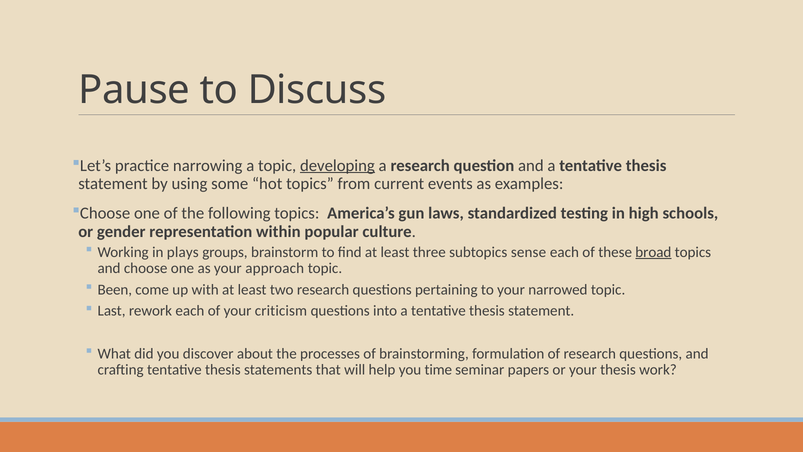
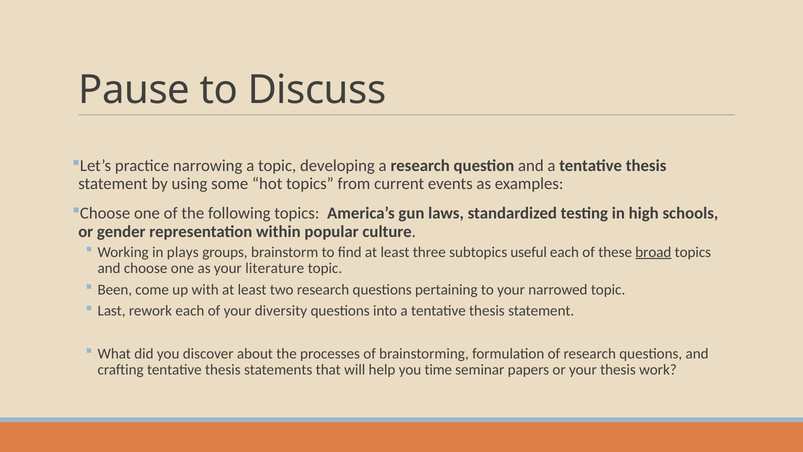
developing underline: present -> none
sense: sense -> useful
approach: approach -> literature
criticism: criticism -> diversity
